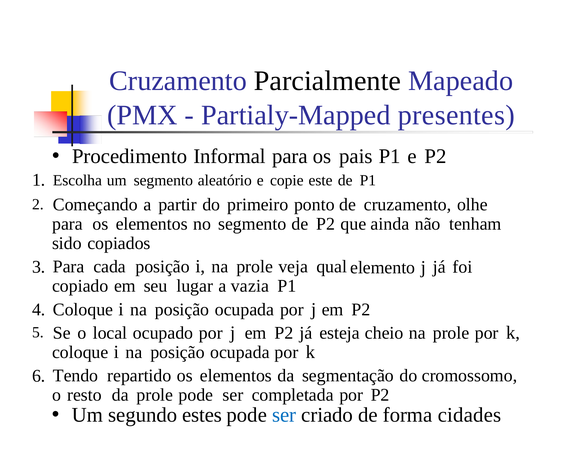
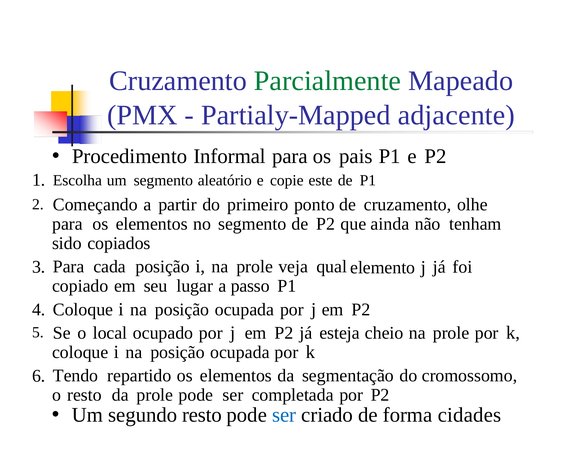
Parcialmente colour: black -> green
presentes: presentes -> adjacente
vazia: vazia -> passo
segundo estes: estes -> resto
